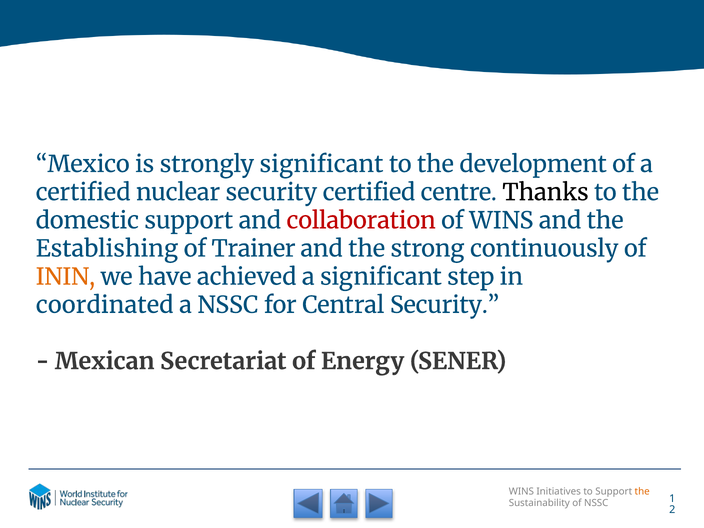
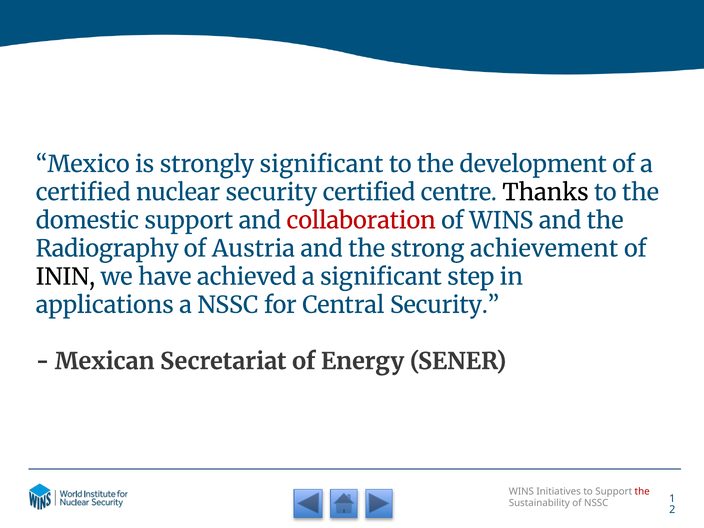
Establishing: Establishing -> Radiography
Trainer: Trainer -> Austria
continuously: continuously -> achievement
ININ colour: orange -> black
coordinated: coordinated -> applications
the at (642, 491) colour: orange -> red
